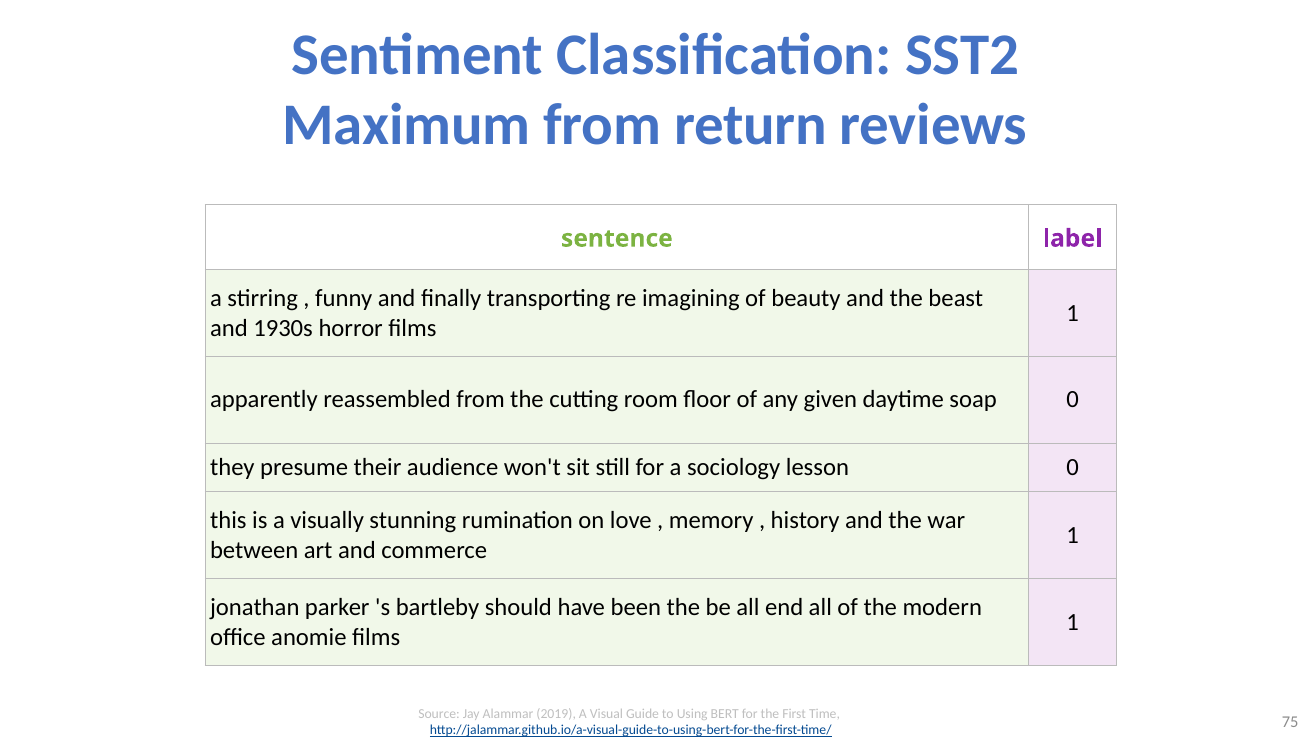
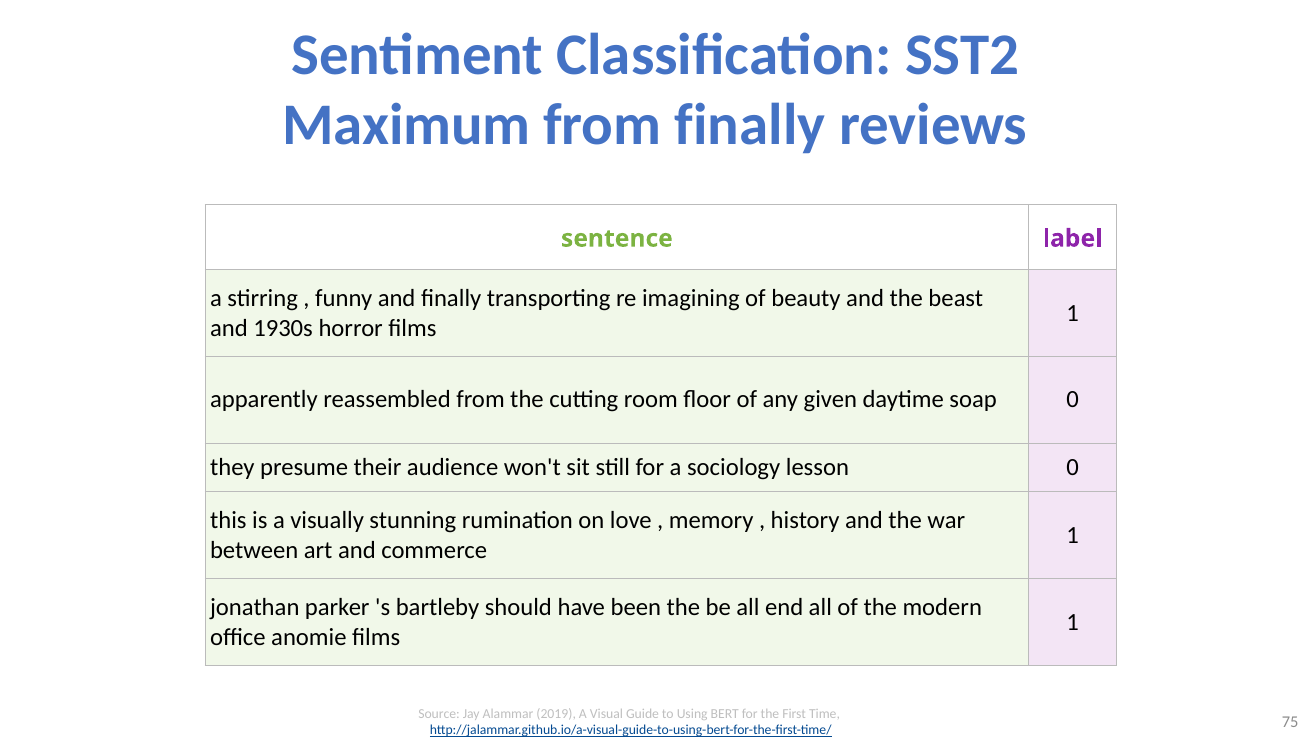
from return: return -> finally
